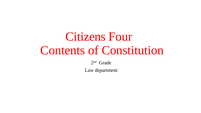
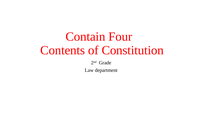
Citizens: Citizens -> Contain
